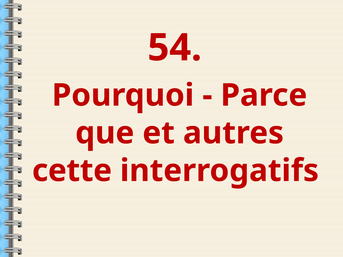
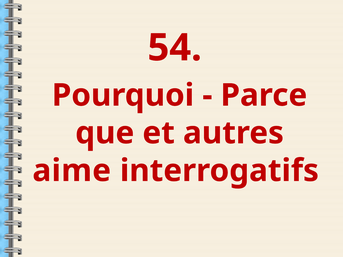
cette: cette -> aime
